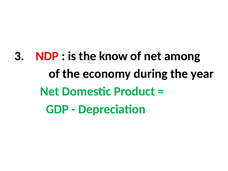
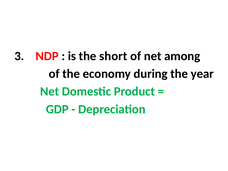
know: know -> short
